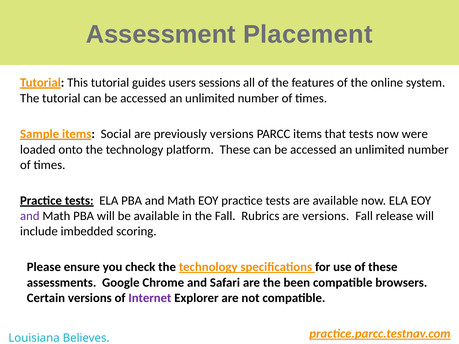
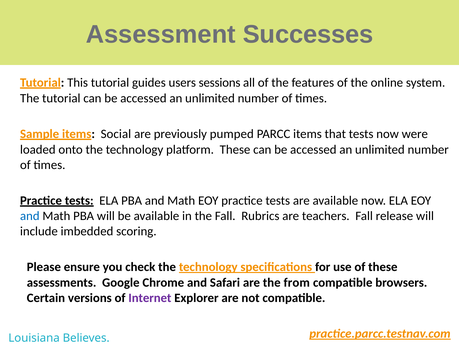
Placement: Placement -> Successes
previously versions: versions -> pumped
and at (30, 216) colour: purple -> blue
are versions: versions -> teachers
been: been -> from
